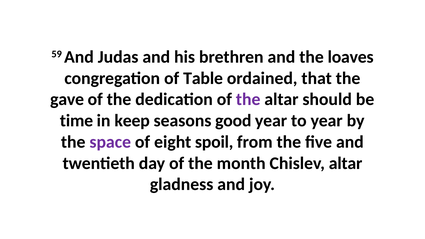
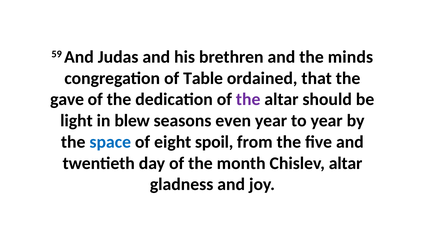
loaves: loaves -> minds
time: time -> light
keep: keep -> blew
good: good -> even
space colour: purple -> blue
